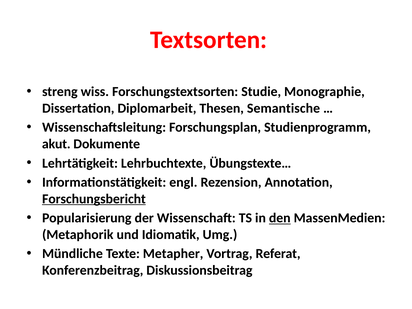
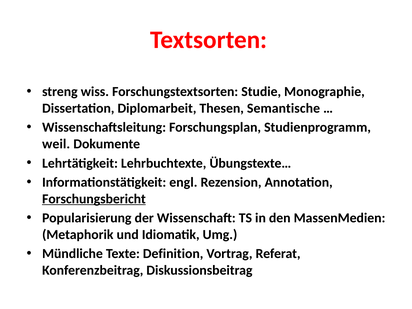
akut: akut -> weil
den underline: present -> none
Metapher: Metapher -> Definition
